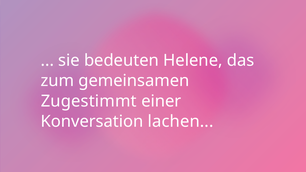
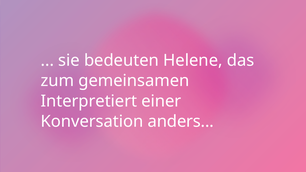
Zugestimmt: Zugestimmt -> Interpretiert
lachen: lachen -> anders
